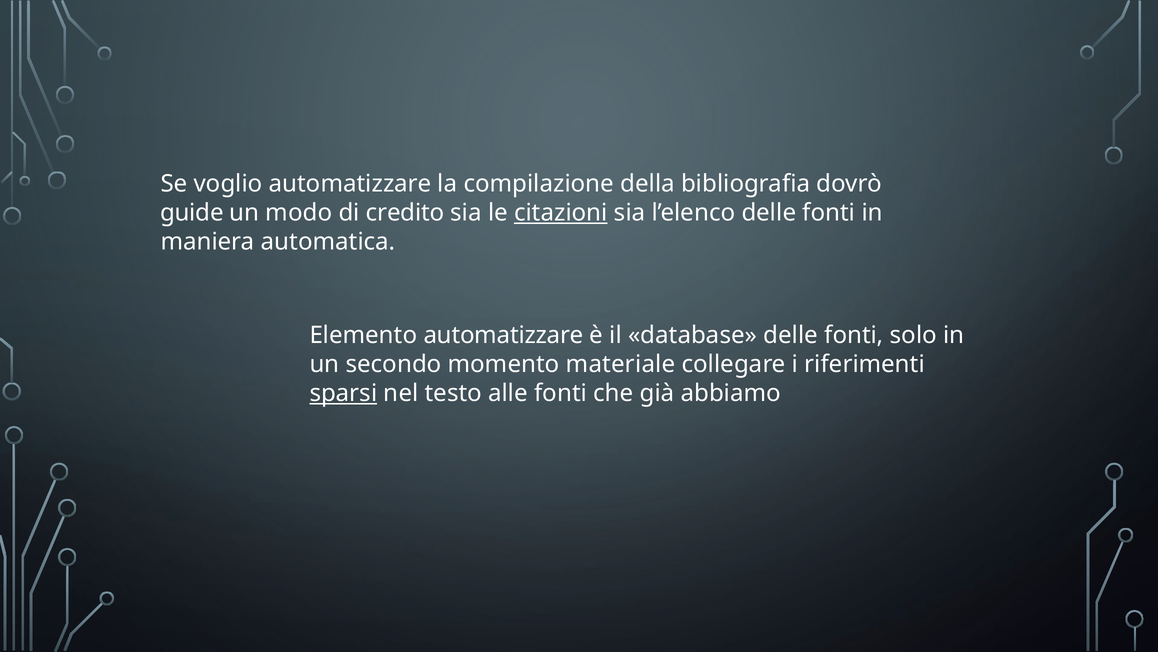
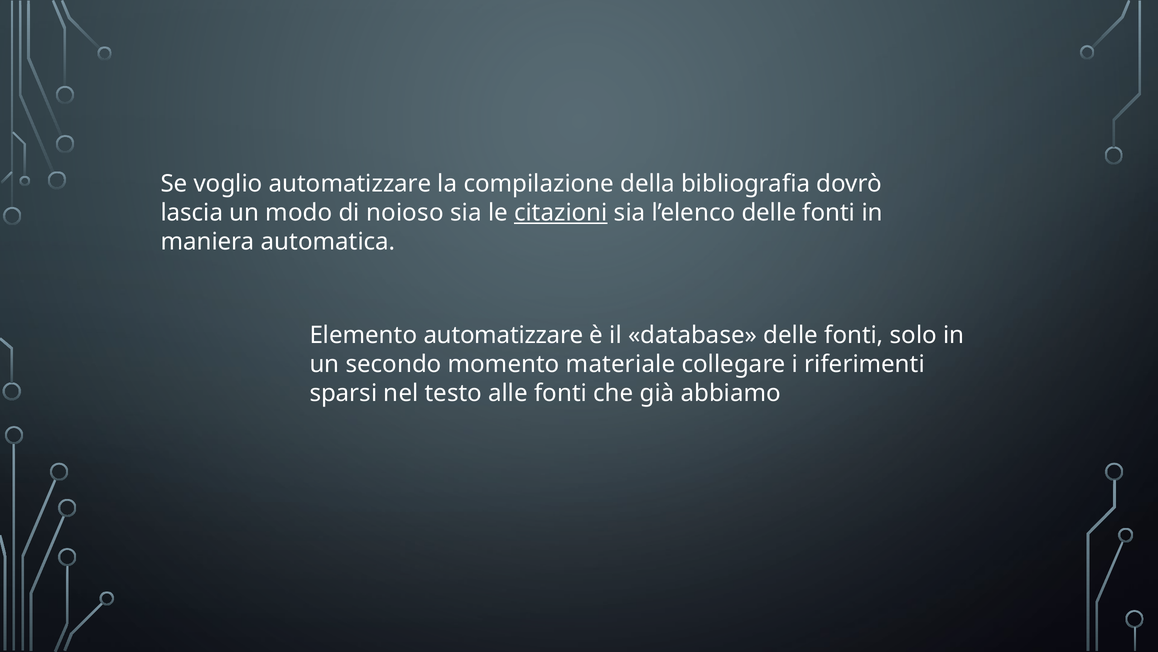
guide: guide -> lascia
credito: credito -> noioso
sparsi underline: present -> none
